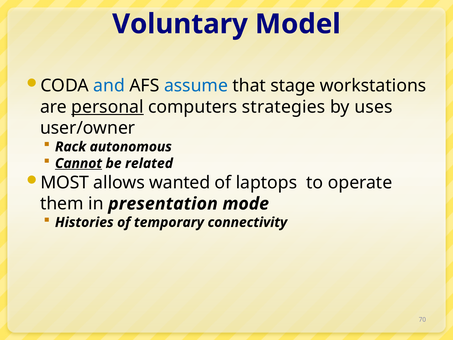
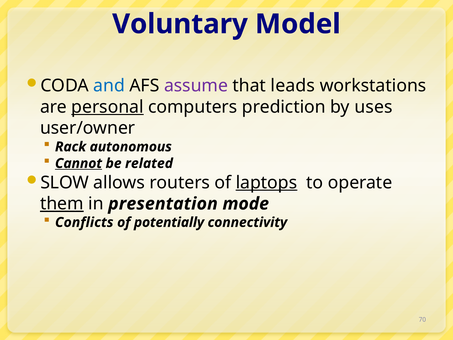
assume colour: blue -> purple
stage: stage -> leads
strategies: strategies -> prediction
MOST: MOST -> SLOW
wanted: wanted -> routers
laptops underline: none -> present
them underline: none -> present
Histories: Histories -> Conflicts
temporary: temporary -> potentially
